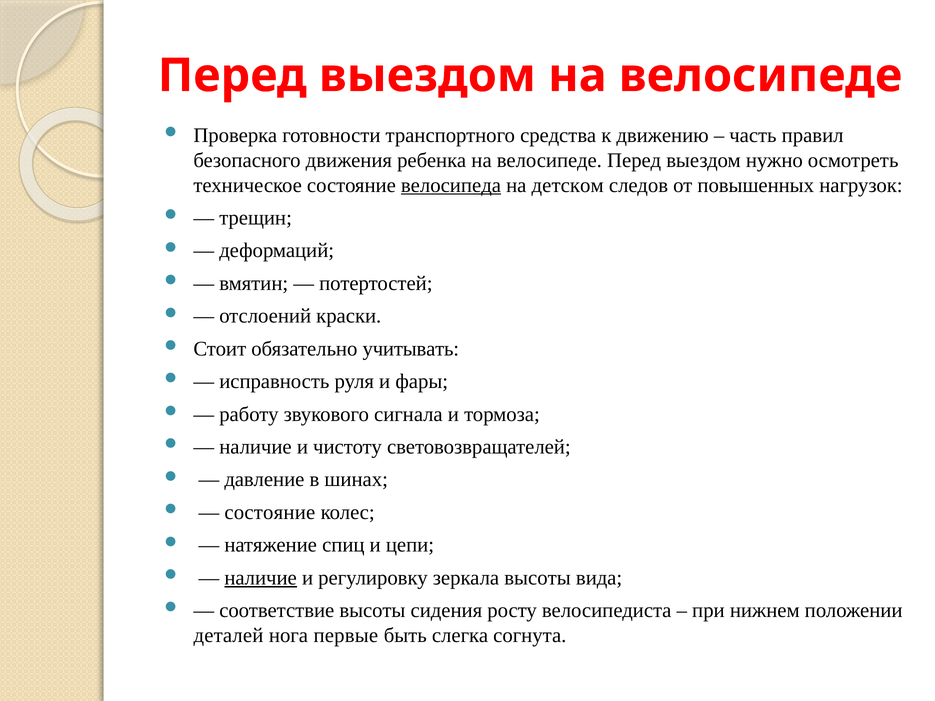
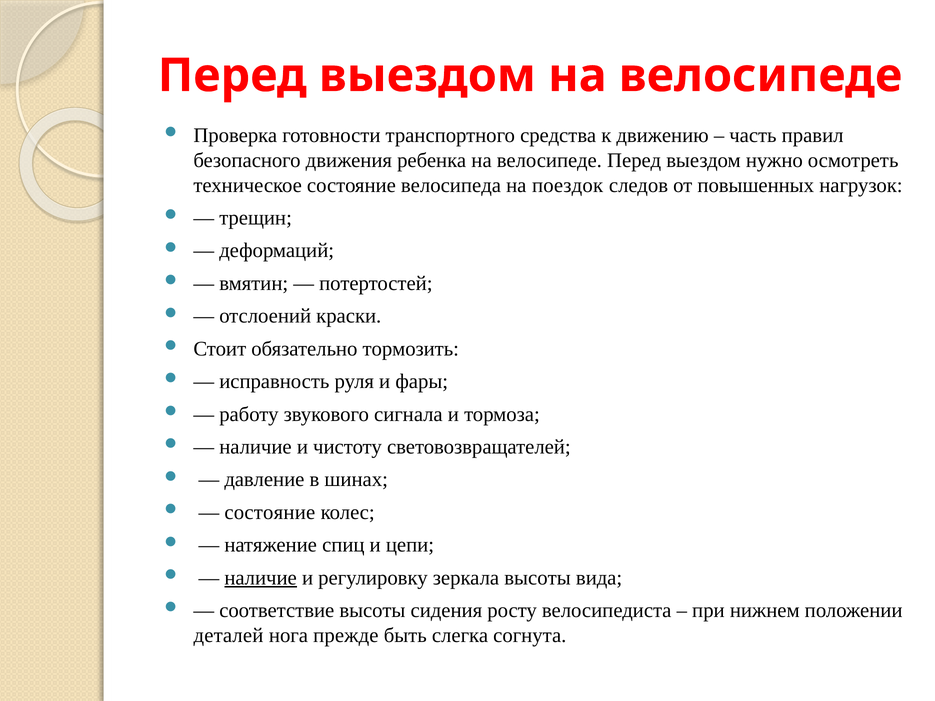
велосипеда underline: present -> none
детском: детском -> поездок
учитывать: учитывать -> тормозить
первые: первые -> прежде
